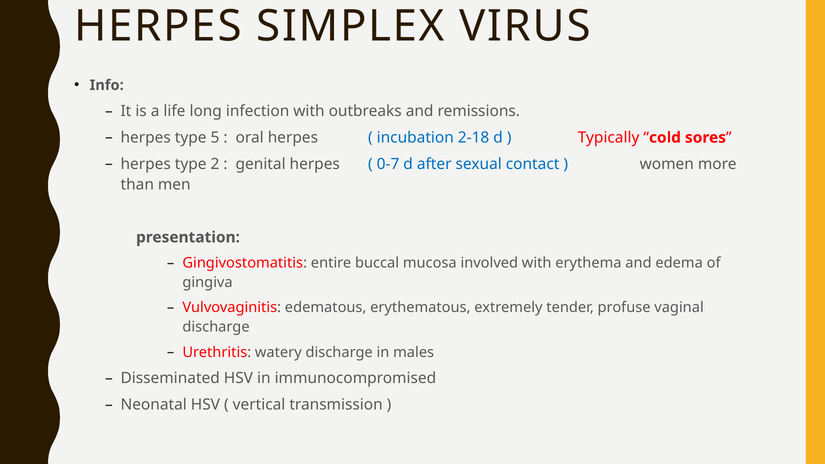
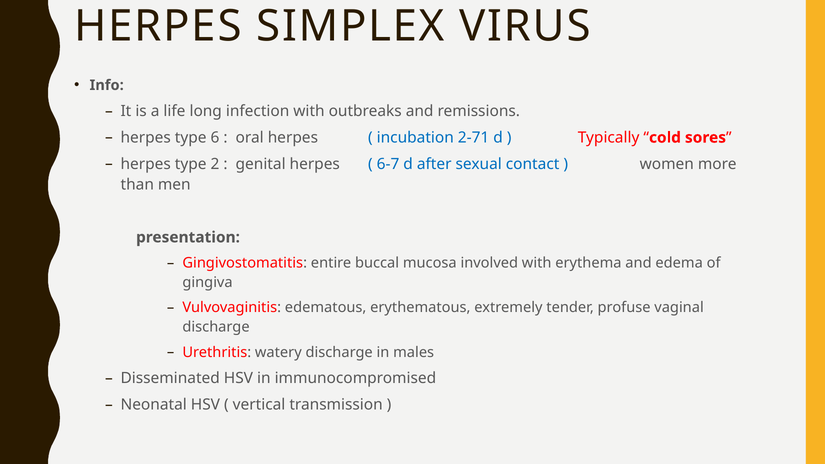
5: 5 -> 6
2-18: 2-18 -> 2-71
0-7: 0-7 -> 6-7
